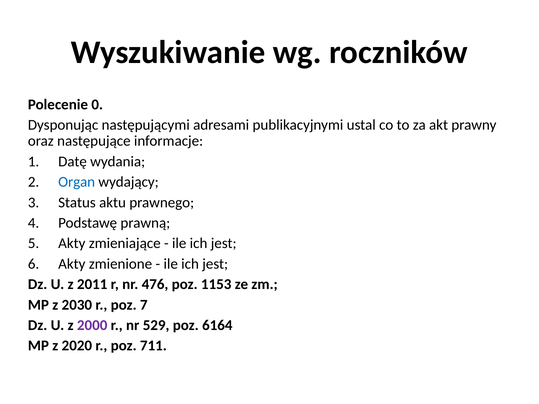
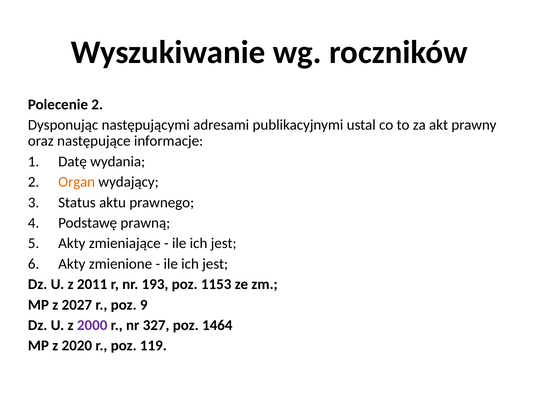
Polecenie 0: 0 -> 2
Organ colour: blue -> orange
476: 476 -> 193
2030: 2030 -> 2027
7: 7 -> 9
529: 529 -> 327
6164: 6164 -> 1464
711: 711 -> 119
